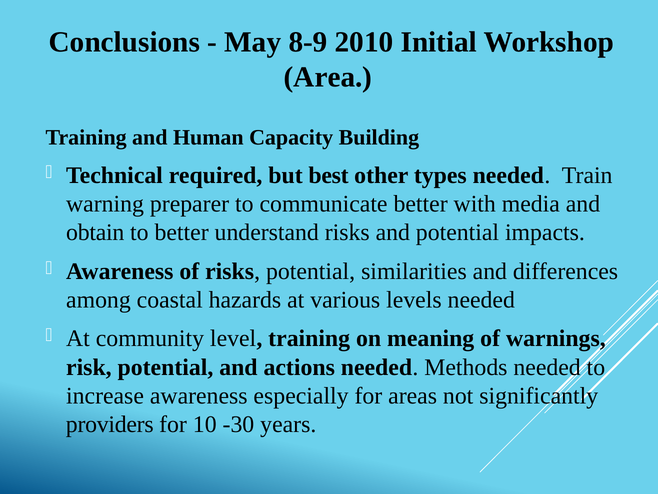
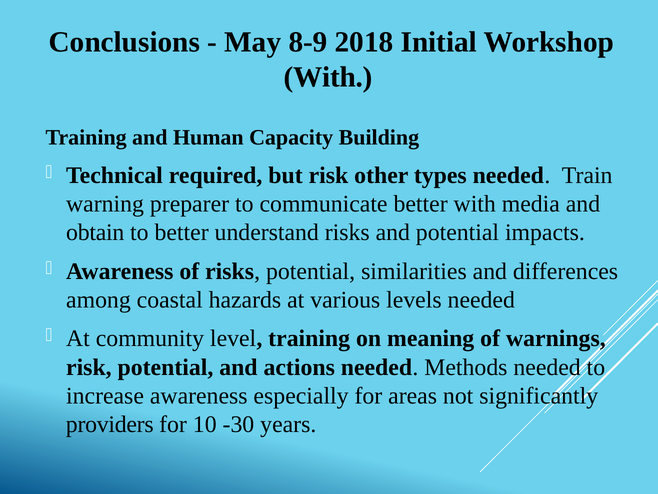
2010: 2010 -> 2018
Area at (328, 77): Area -> With
but best: best -> risk
